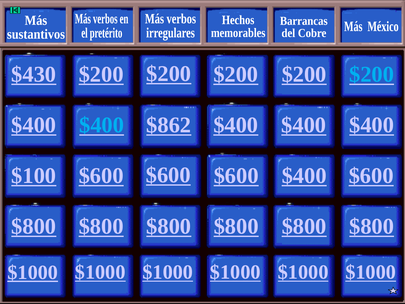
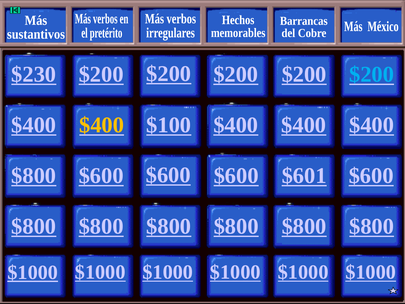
$430: $430 -> $230
$400 at (102, 125) colour: light blue -> yellow
$862: $862 -> $100
$400 at (304, 176): $400 -> $601
$100 at (34, 176): $100 -> $800
